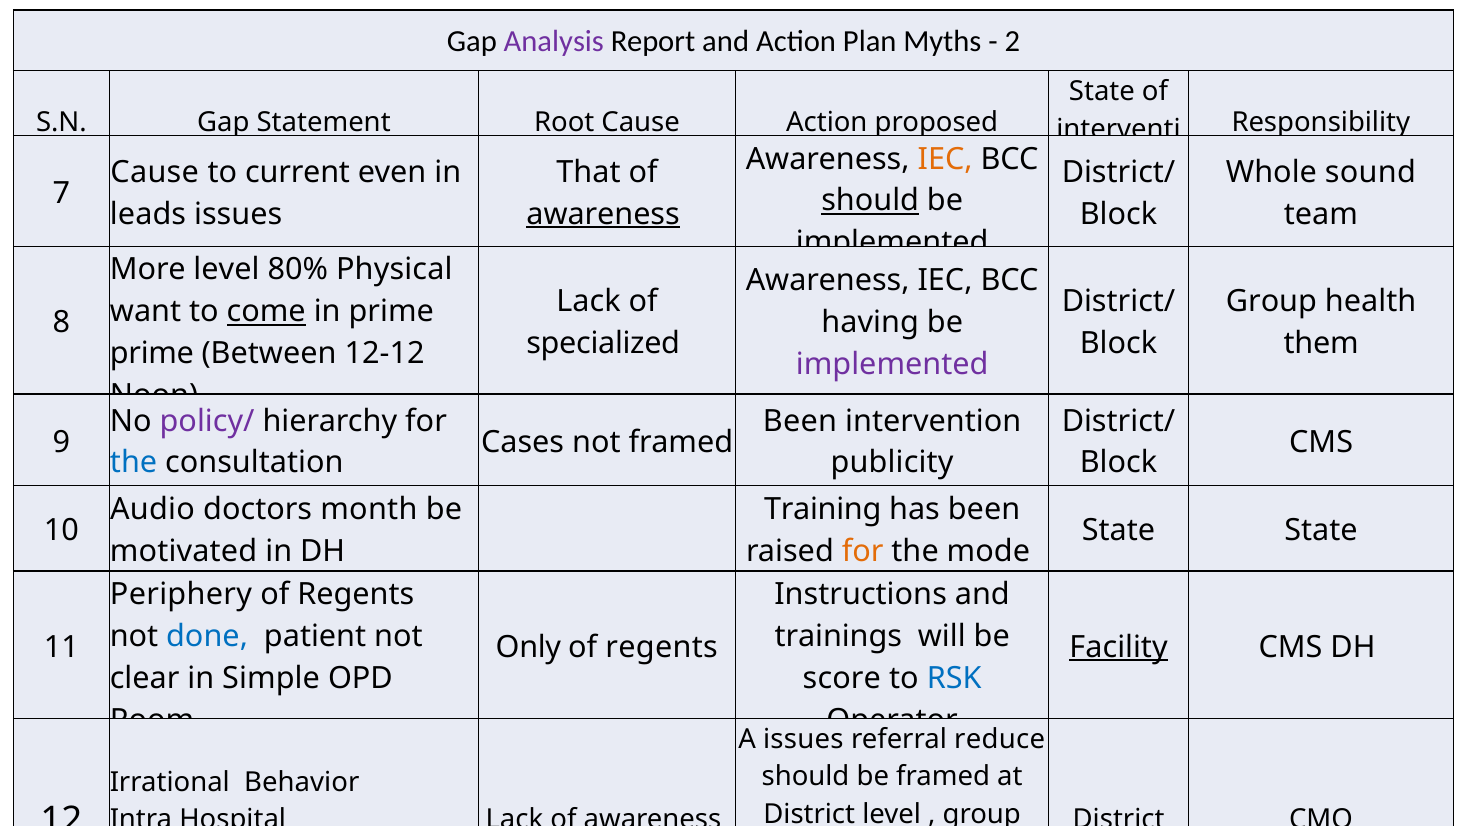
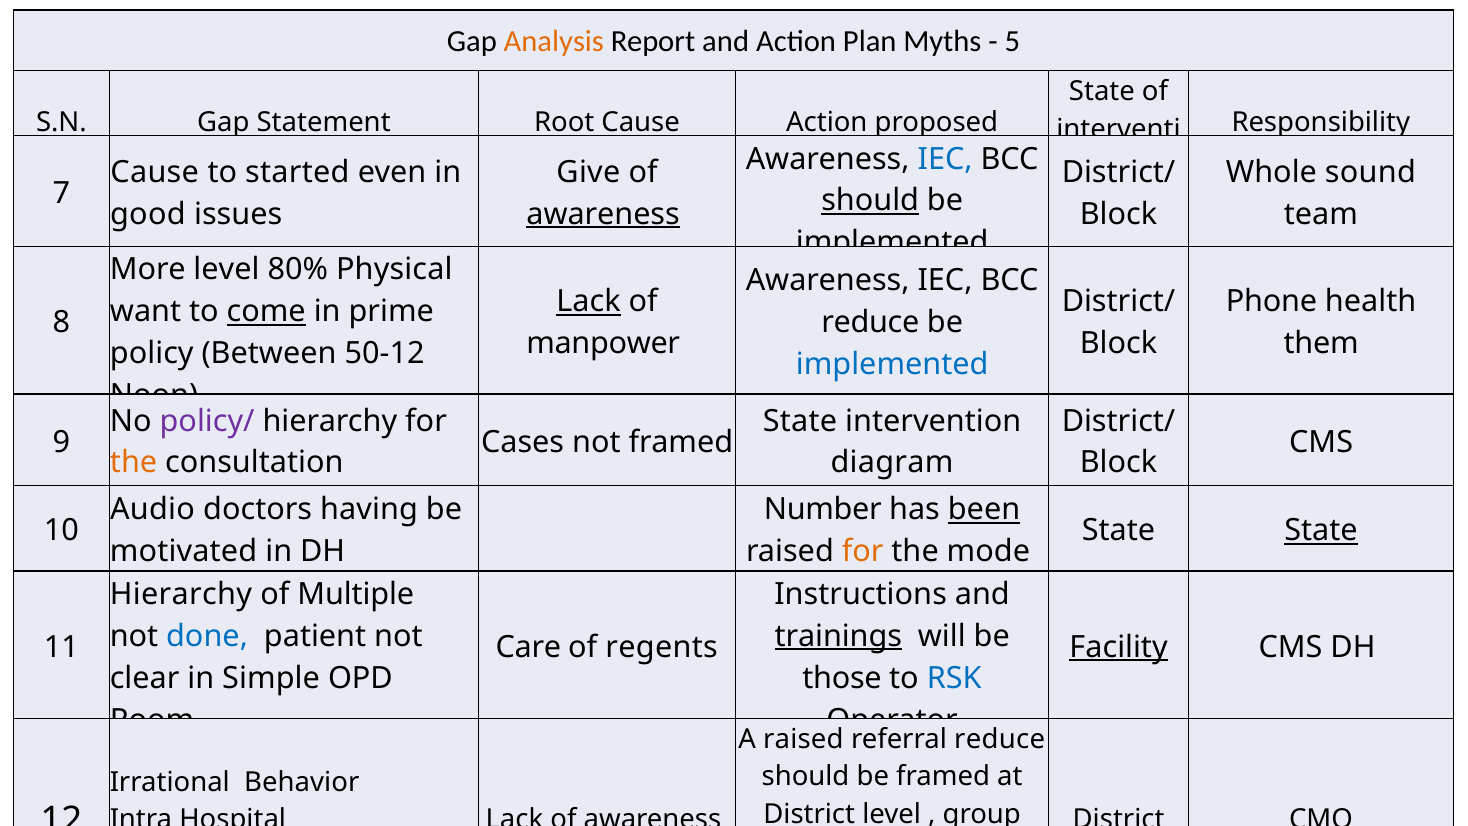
Analysis colour: purple -> orange
2: 2 -> 5
IEC at (945, 159) colour: orange -> blue
current: current -> started
That: That -> Give
leads: leads -> good
Lack at (589, 301) underline: none -> present
Group at (1271, 301): Group -> Phone
having at (870, 322): having -> reduce
specialized: specialized -> manpower
prime at (152, 353): prime -> policy
12-12: 12-12 -> 50-12
implemented at (892, 364) colour: purple -> blue
Been at (800, 421): Been -> State
the at (134, 463) colour: blue -> orange
publicity: publicity -> diagram
month: month -> having
Training at (823, 509): Training -> Number
been at (984, 509) underline: none -> present
State at (1321, 530) underline: none -> present
Periphery at (181, 594): Periphery -> Hierarchy
Regents at (356, 594): Regents -> Multiple
trainings underline: none -> present
Only: Only -> Care
score: score -> those
A issues: issues -> raised
